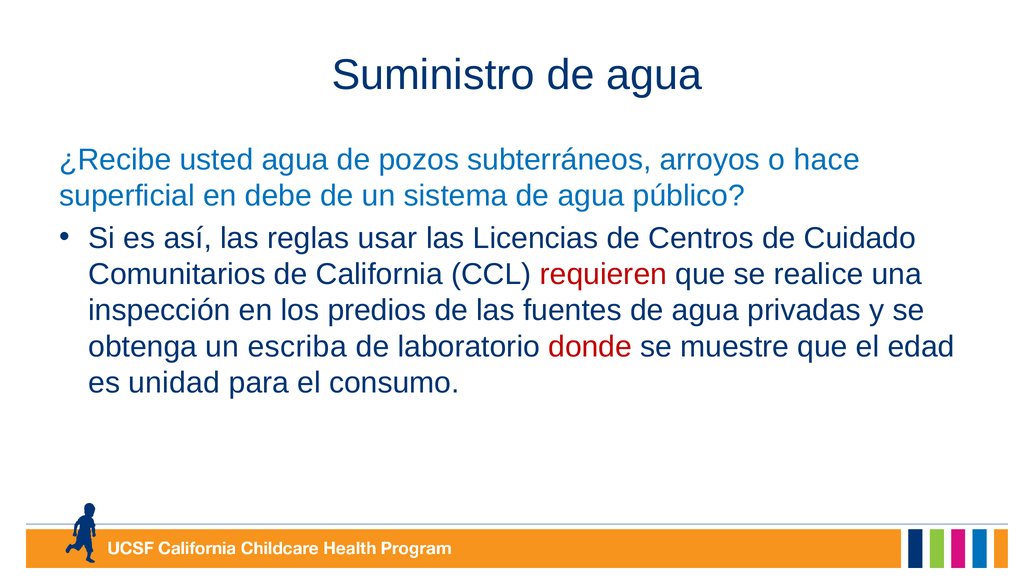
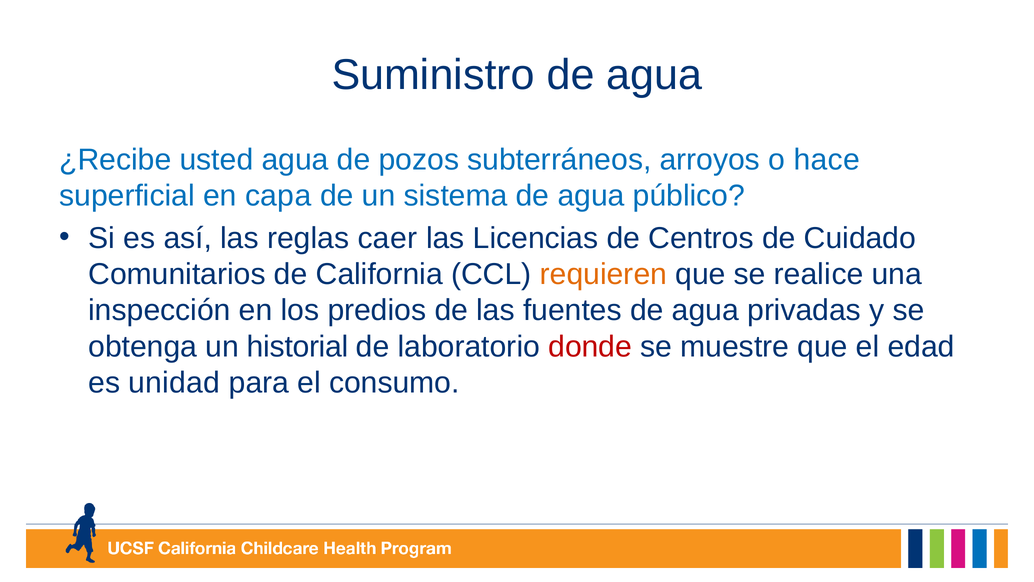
debe: debe -> capa
usar: usar -> caer
requieren colour: red -> orange
escriba: escriba -> historial
